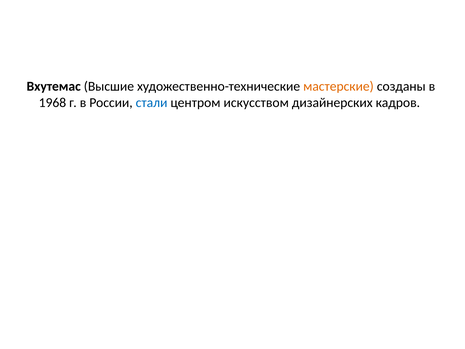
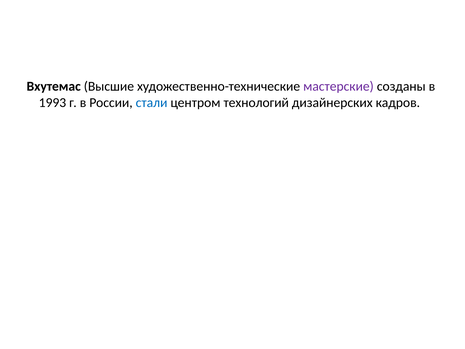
мастерские colour: orange -> purple
1968: 1968 -> 1993
искусством: искусством -> технологий
